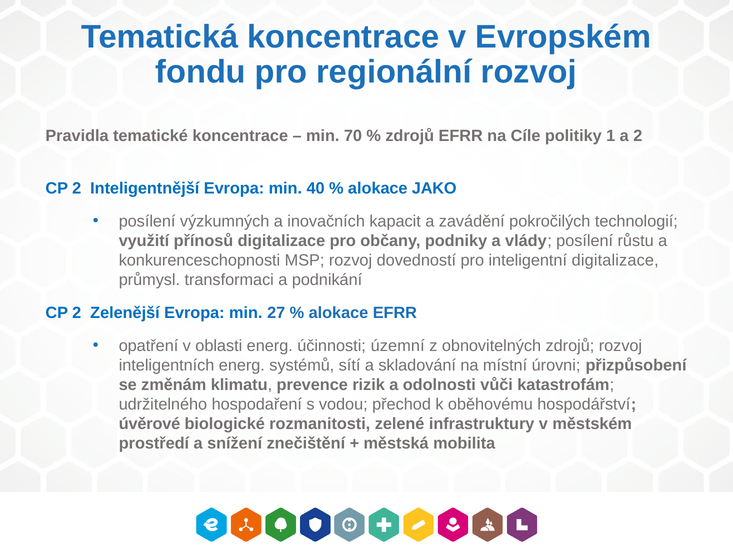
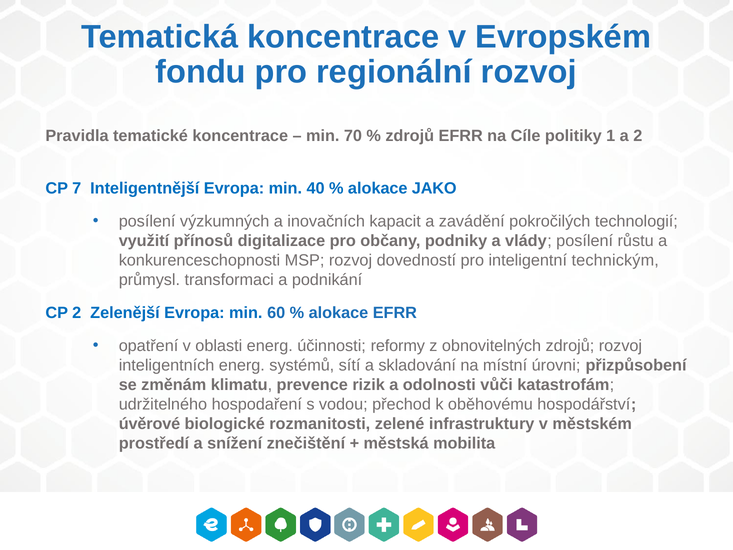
2 at (77, 188): 2 -> 7
inteligentní digitalizace: digitalizace -> technickým
27: 27 -> 60
územní: územní -> reformy
